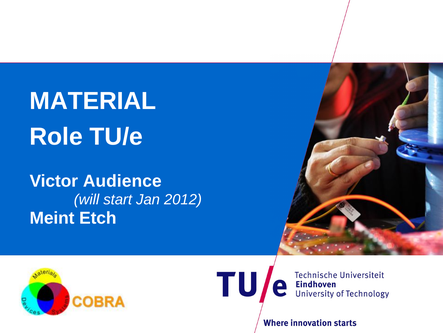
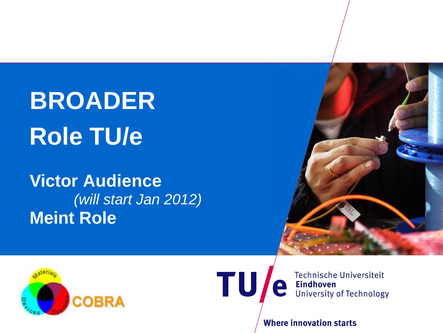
MATERIAL: MATERIAL -> BROADER
Meint Etch: Etch -> Role
